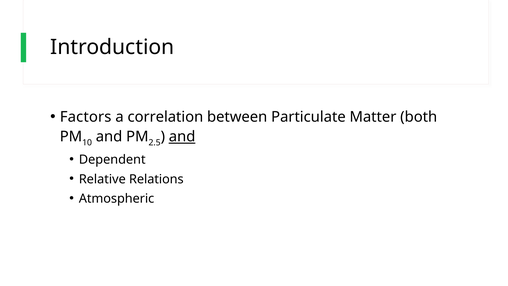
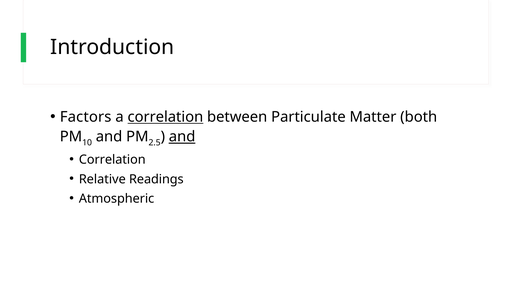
correlation at (165, 117) underline: none -> present
Dependent at (112, 160): Dependent -> Correlation
Relations: Relations -> Readings
